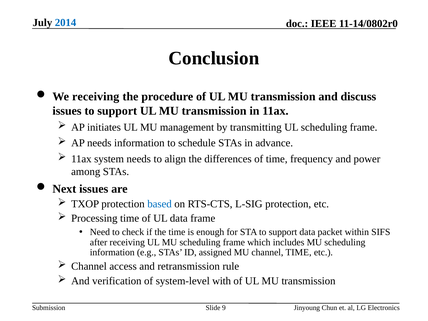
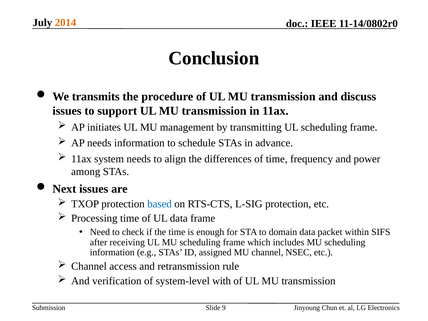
2014 colour: blue -> orange
We receiving: receiving -> transmits
STA to support: support -> domain
channel TIME: TIME -> NSEC
